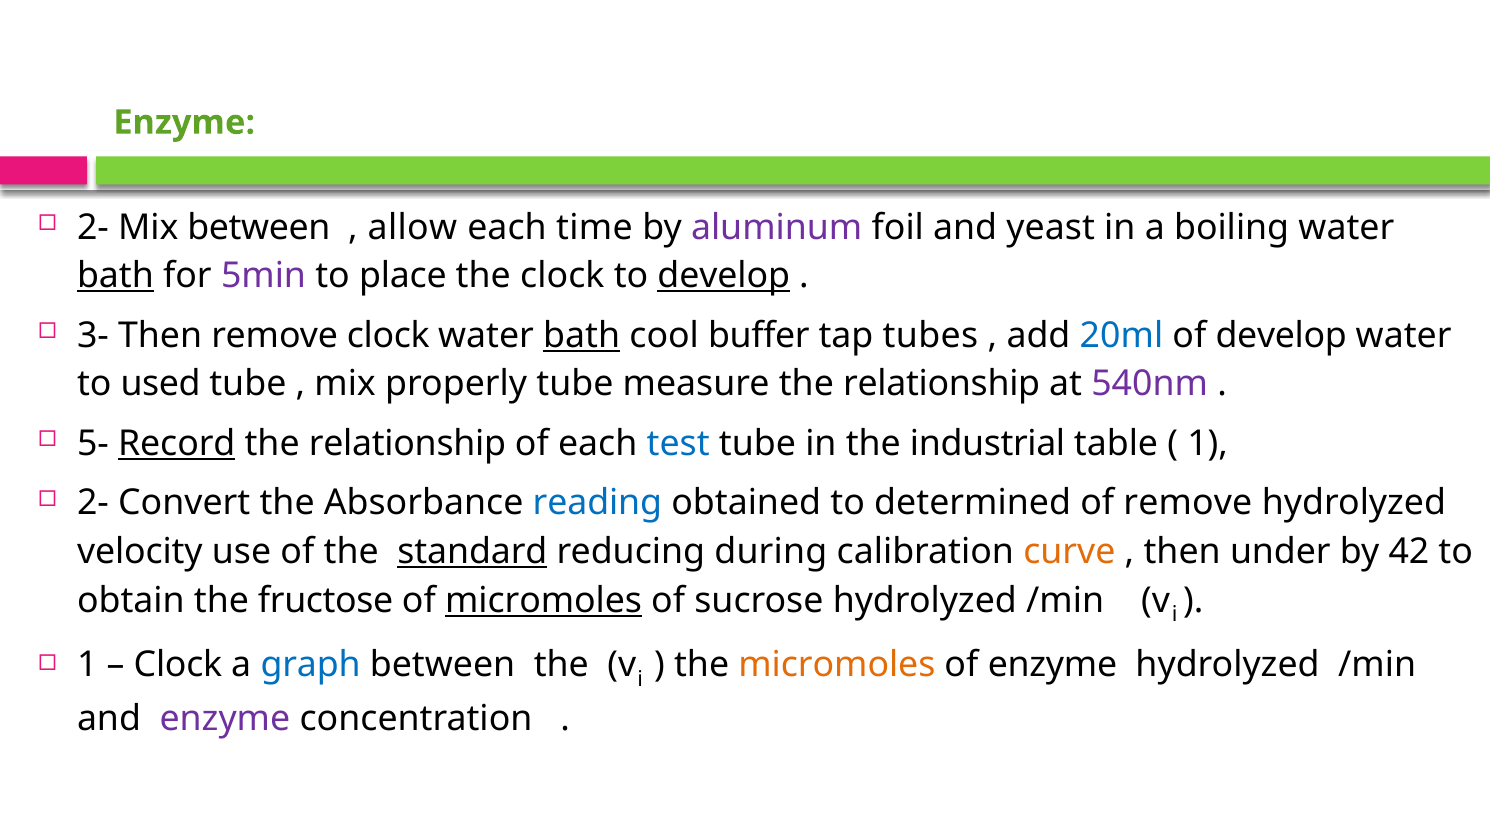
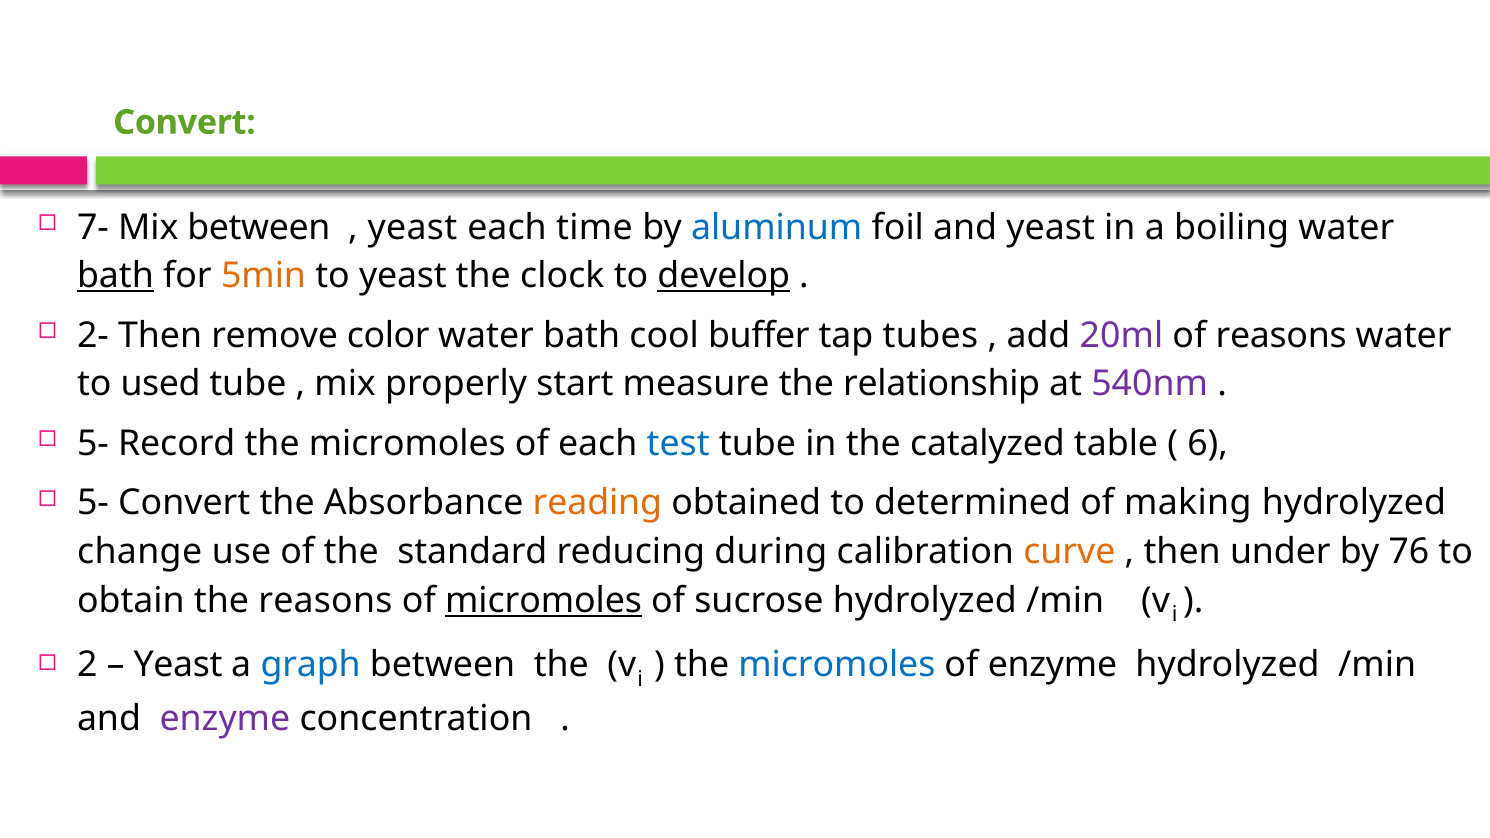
Enzyme at (184, 122): Enzyme -> Convert
2- at (93, 227): 2- -> 7-
allow at (412, 227): allow -> yeast
aluminum colour: purple -> blue
5min colour: purple -> orange
to place: place -> yeast
3-: 3- -> 2-
remove clock: clock -> color
bath at (582, 336) underline: present -> none
20ml colour: blue -> purple
of develop: develop -> reasons
properly tube: tube -> start
Record underline: present -> none
relationship at (407, 444): relationship -> micromoles
industrial: industrial -> catalyzed
1 at (1208, 444): 1 -> 6
2- at (93, 503): 2- -> 5-
reading colour: blue -> orange
of remove: remove -> making
velocity: velocity -> change
standard underline: present -> none
42: 42 -> 76
the fructose: fructose -> reasons
1 at (87, 665): 1 -> 2
Clock at (178, 665): Clock -> Yeast
micromoles at (837, 665) colour: orange -> blue
